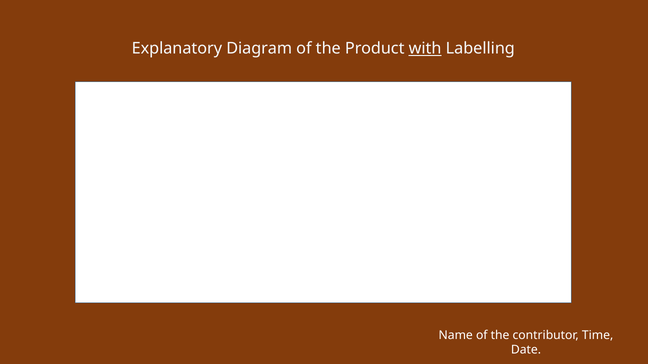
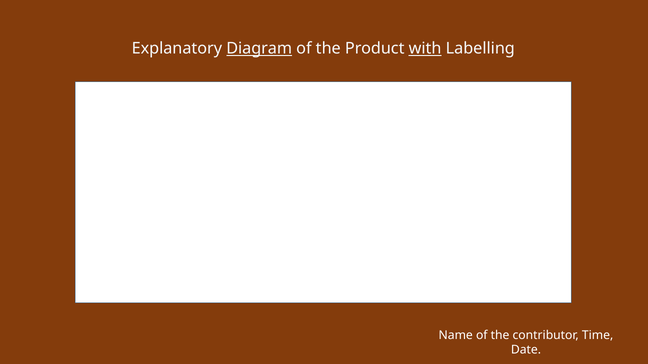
Diagram underline: none -> present
